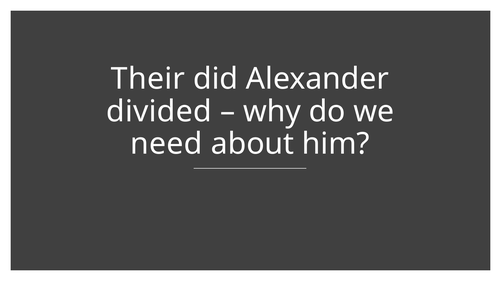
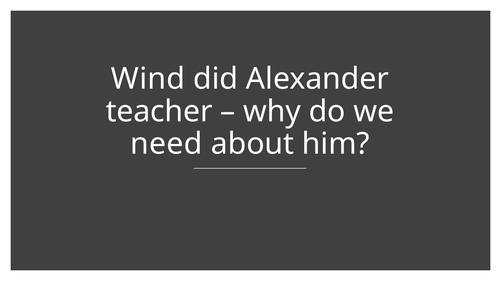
Their: Their -> Wind
divided: divided -> teacher
